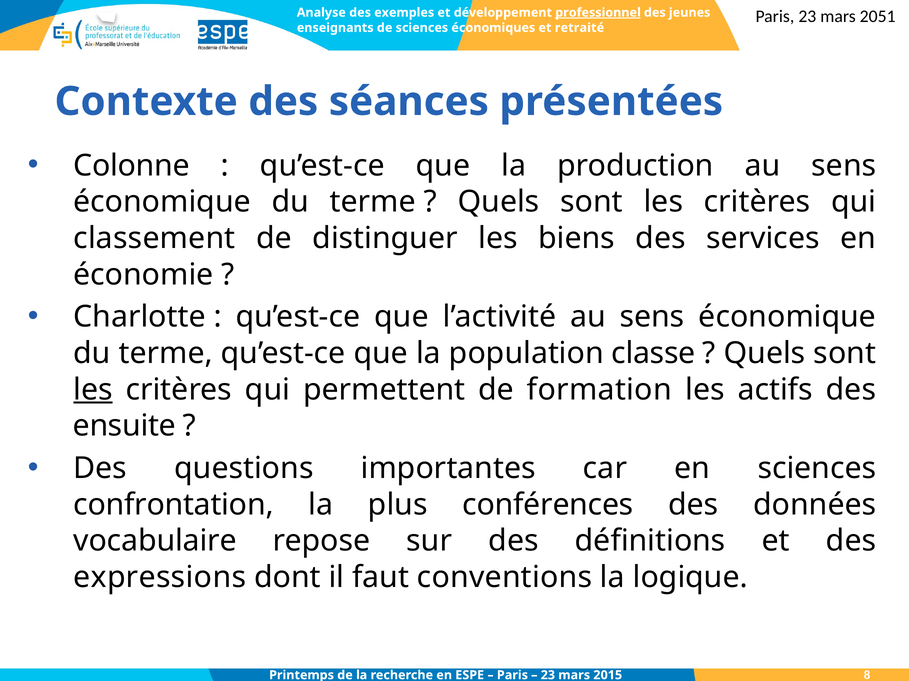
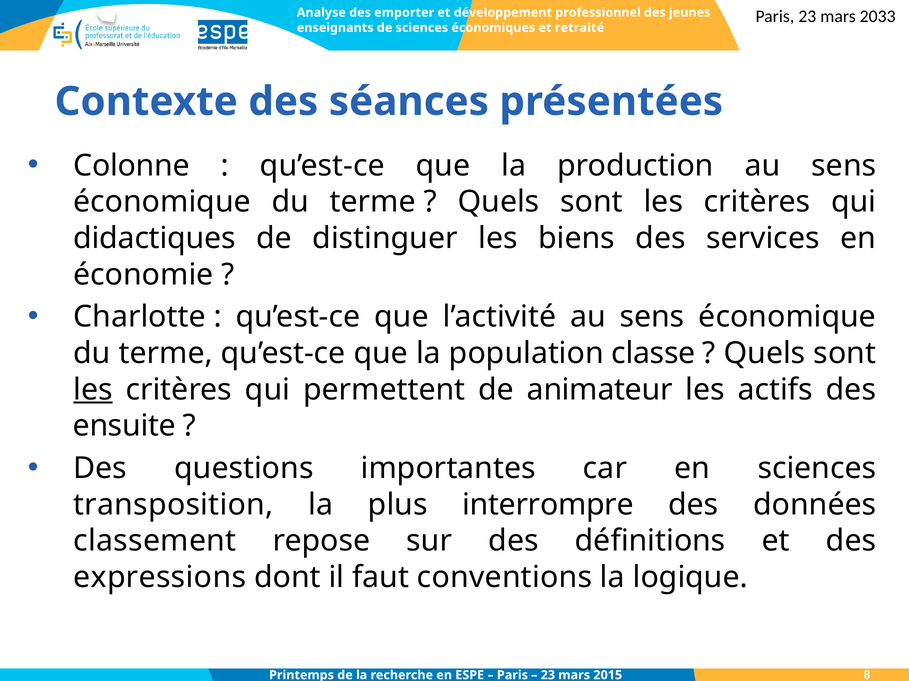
2051: 2051 -> 2033
exemples: exemples -> emporter
professionnel underline: present -> none
classement: classement -> didactiques
formation: formation -> animateur
confrontation: confrontation -> transposition
conférences: conférences -> interrompre
vocabulaire: vocabulaire -> classement
